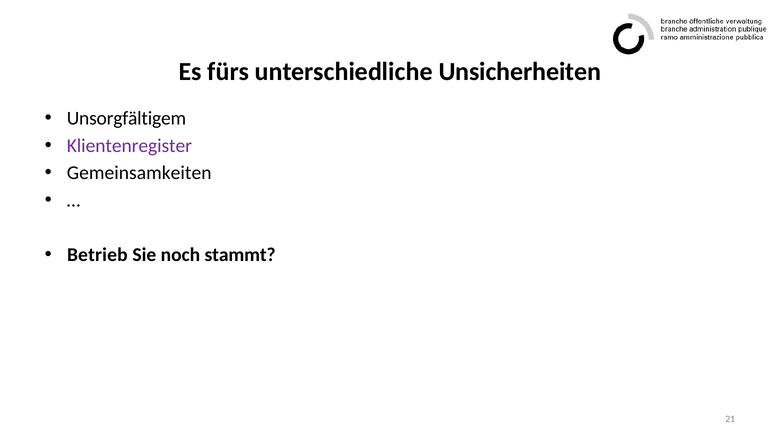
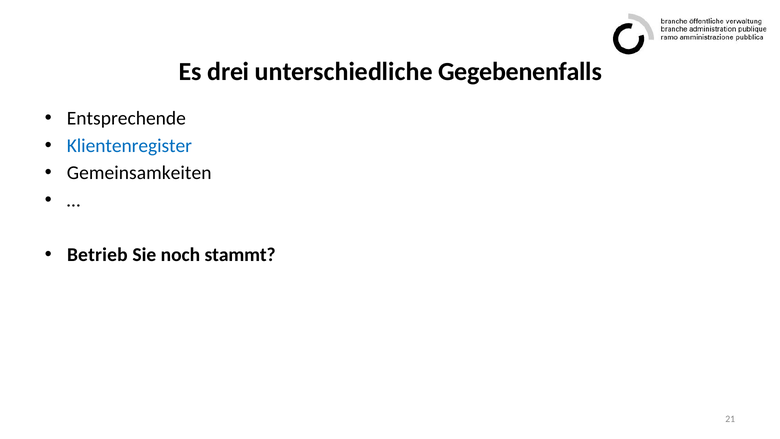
fürs: fürs -> drei
Unsicherheiten: Unsicherheiten -> Gegebenenfalls
Unsorgfältigem: Unsorgfältigem -> Entsprechende
Klientenregister colour: purple -> blue
